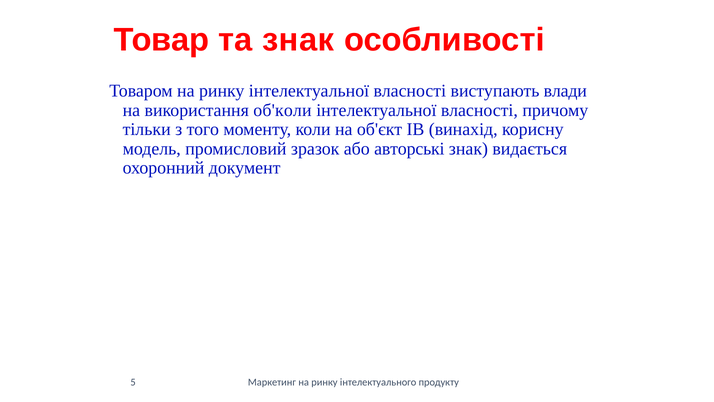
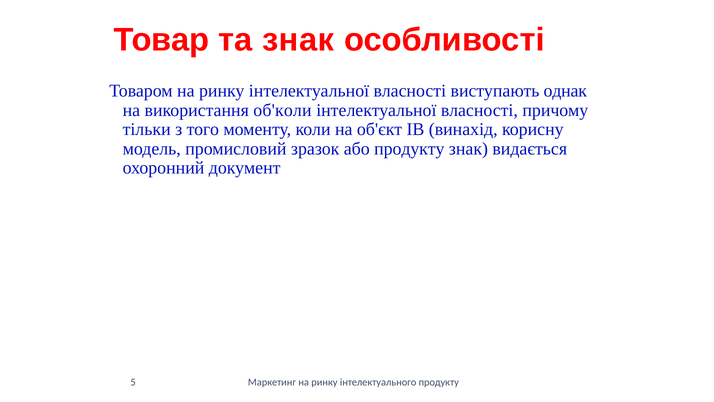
влади: влади -> однак
або авторські: авторські -> продукту
